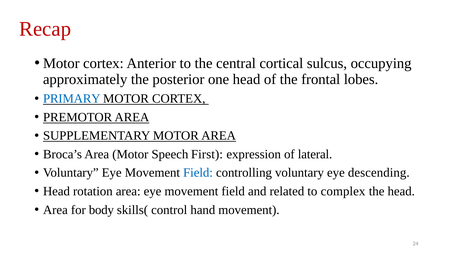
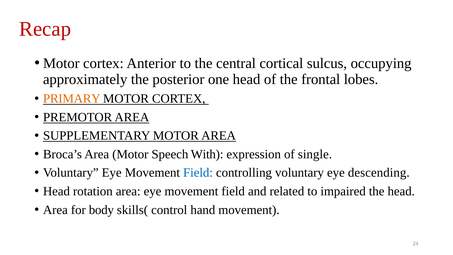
PRIMARY colour: blue -> orange
First: First -> With
lateral: lateral -> single
complex: complex -> impaired
